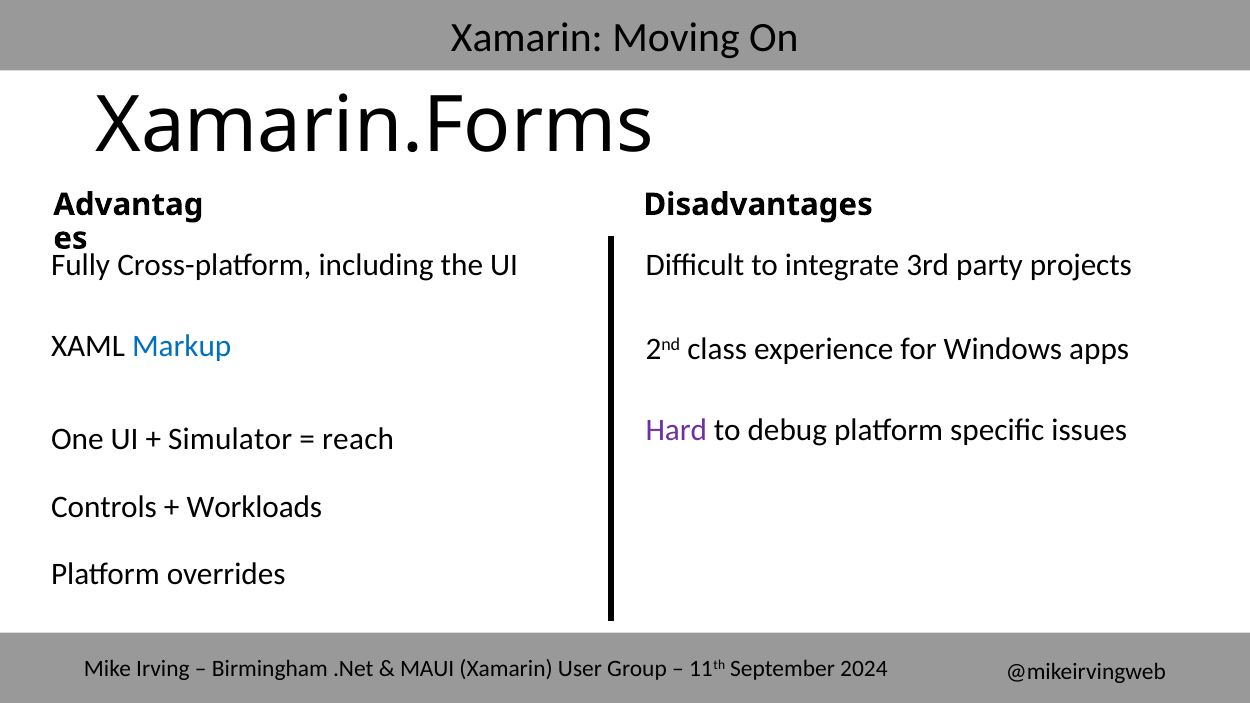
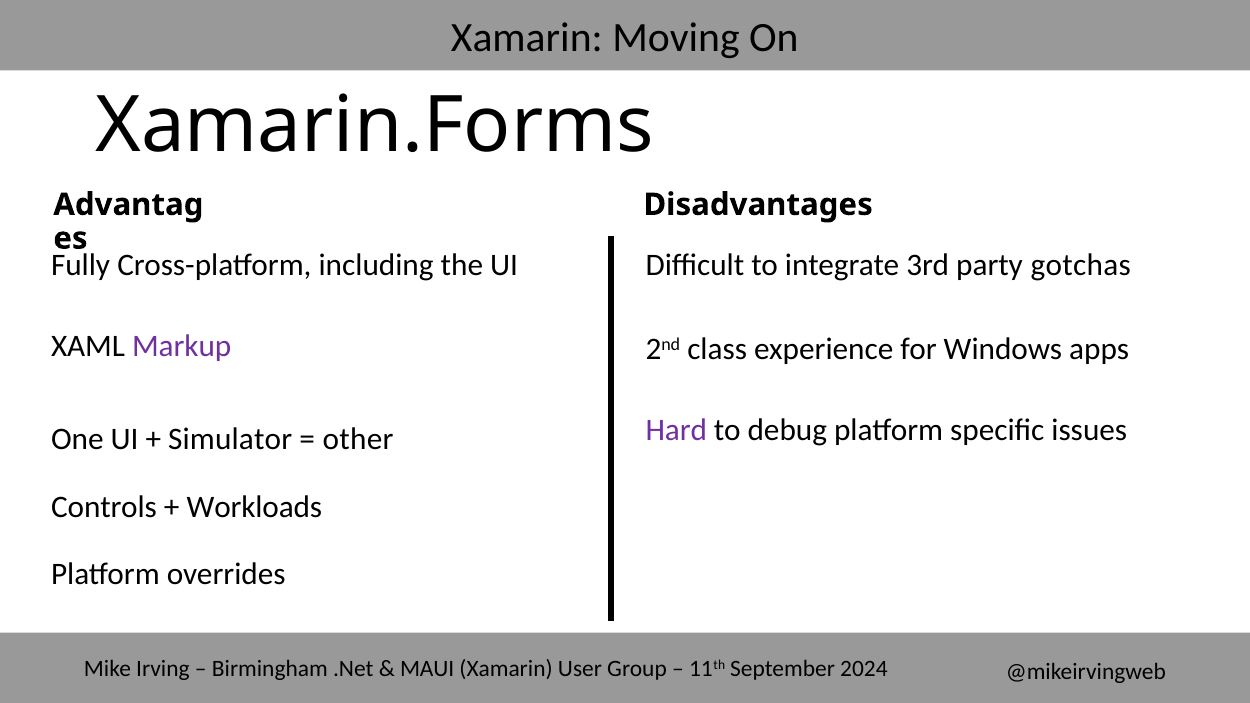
projects: projects -> gotchas
Markup colour: blue -> purple
reach: reach -> other
